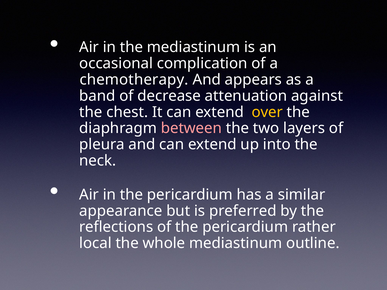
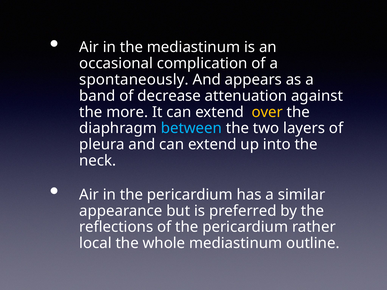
chemotherapy: chemotherapy -> spontaneously
chest: chest -> more
between colour: pink -> light blue
